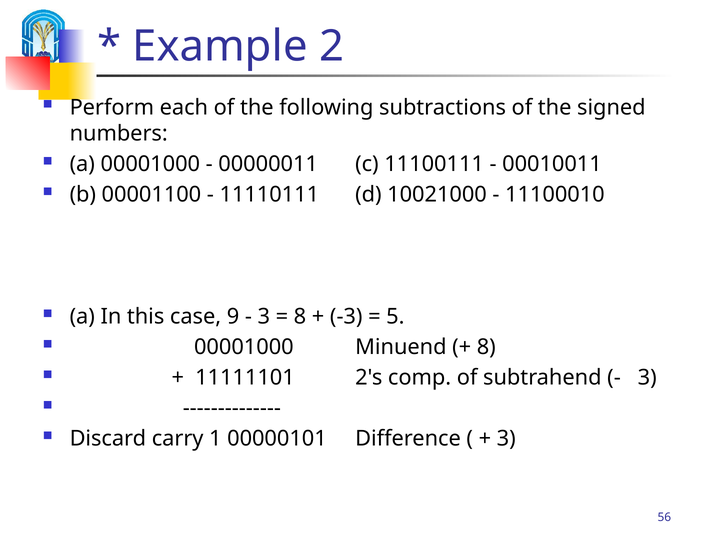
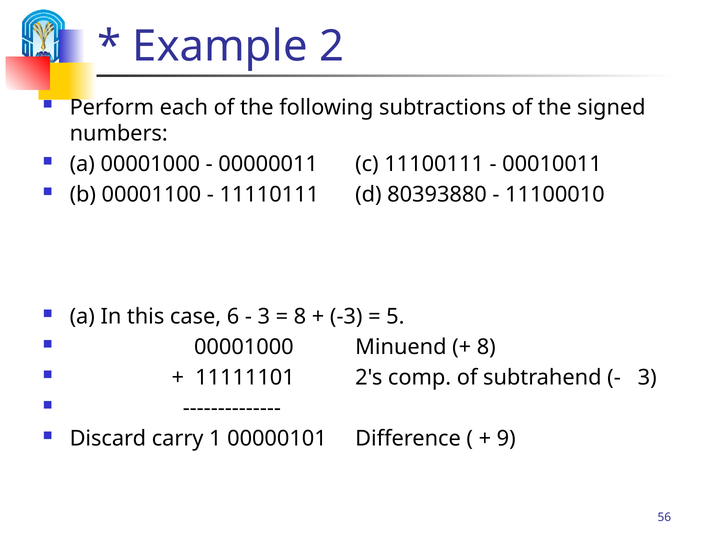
10021000: 10021000 -> 80393880
9: 9 -> 6
3 at (506, 439): 3 -> 9
